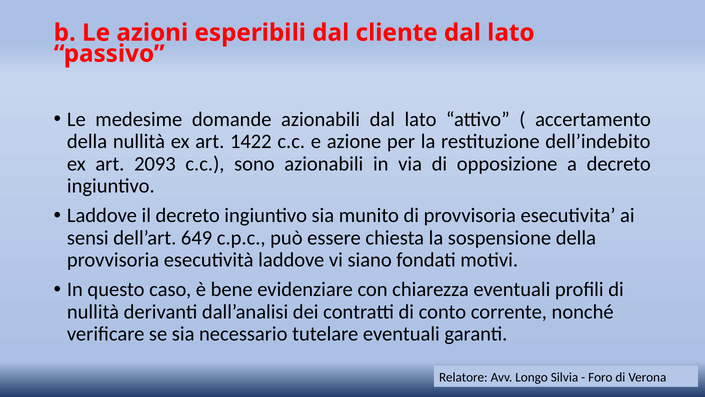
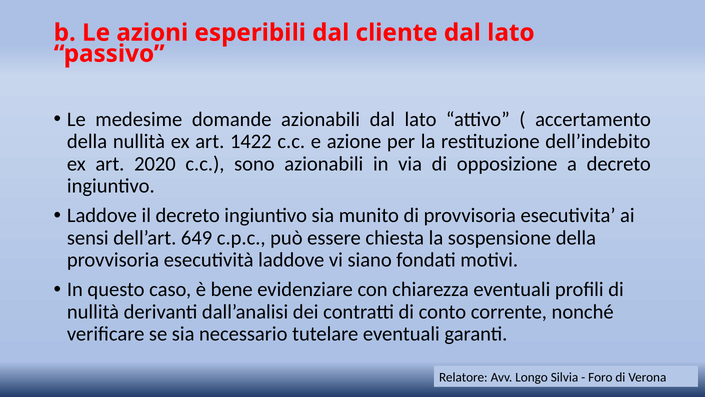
2093: 2093 -> 2020
